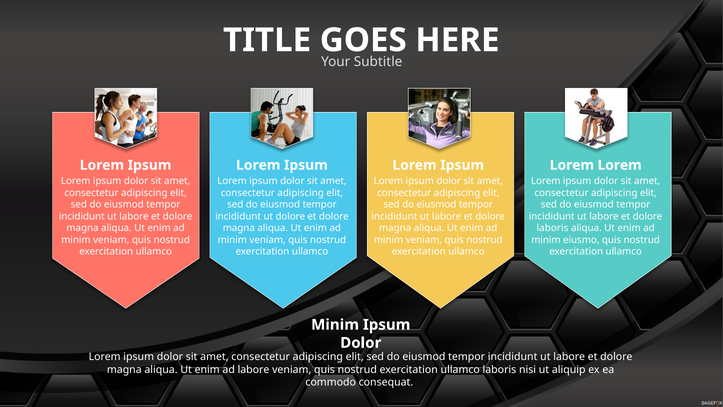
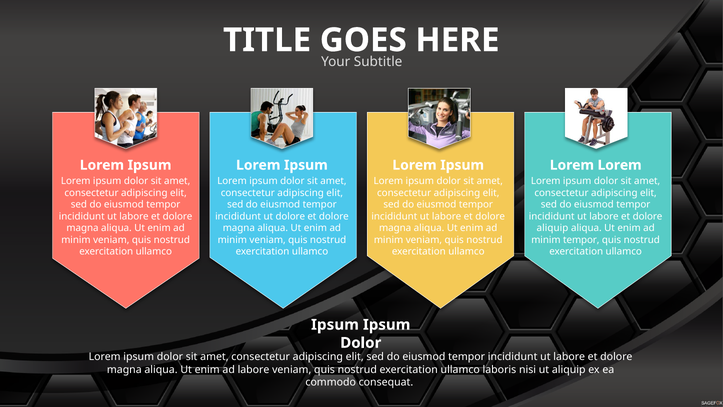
laboris at (552, 228): laboris -> aliquip
minim eiusmo: eiusmo -> tempor
Minim at (335, 324): Minim -> Ipsum
